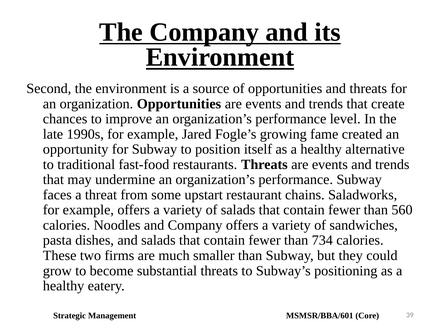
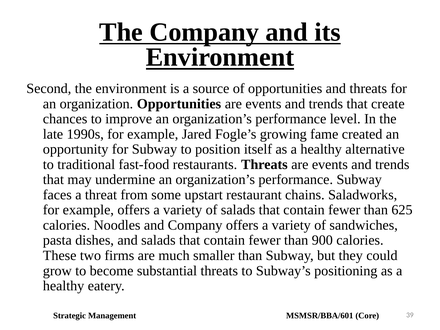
560: 560 -> 625
734: 734 -> 900
